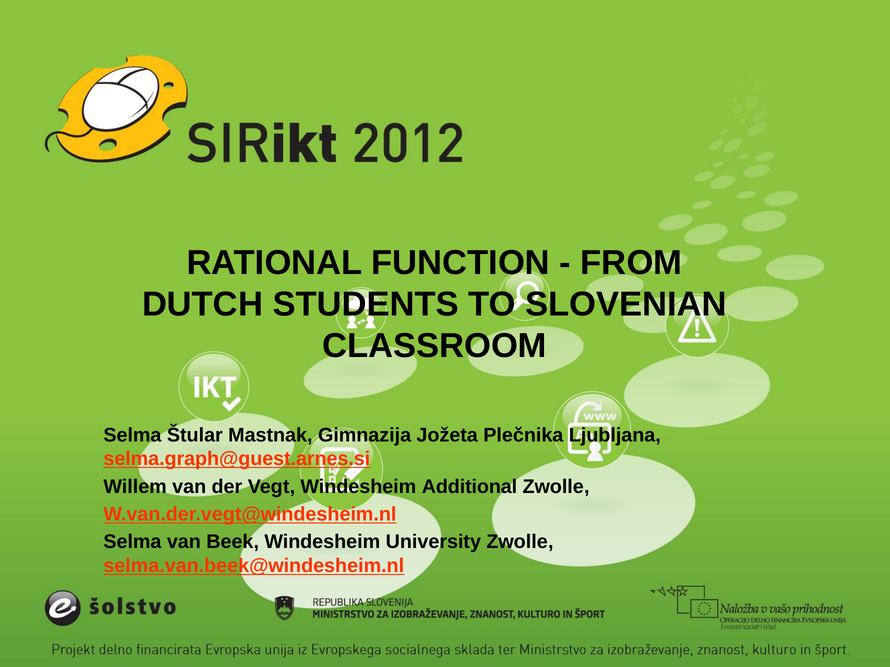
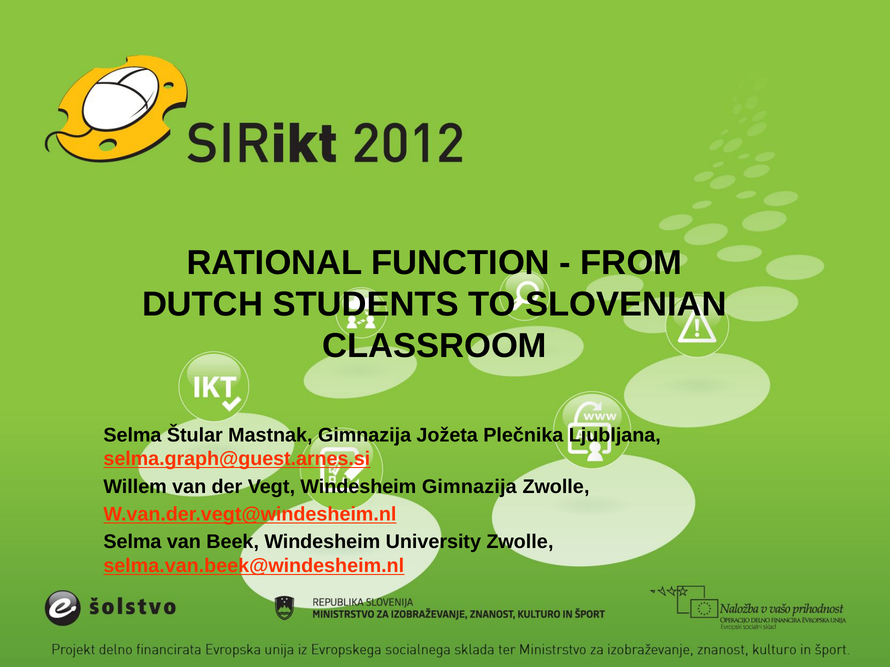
Windesheim Additional: Additional -> Gimnazija
